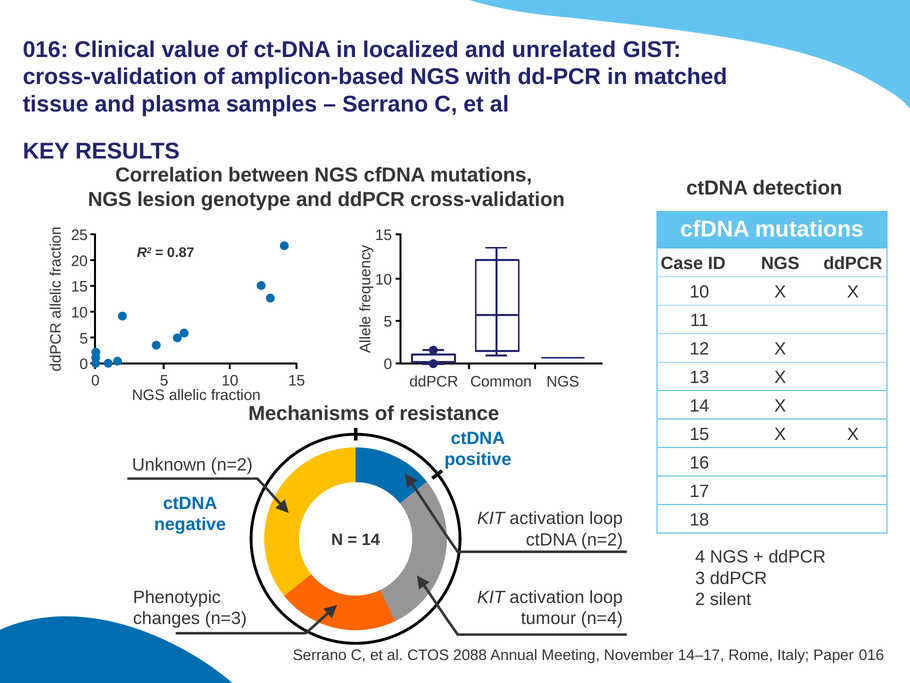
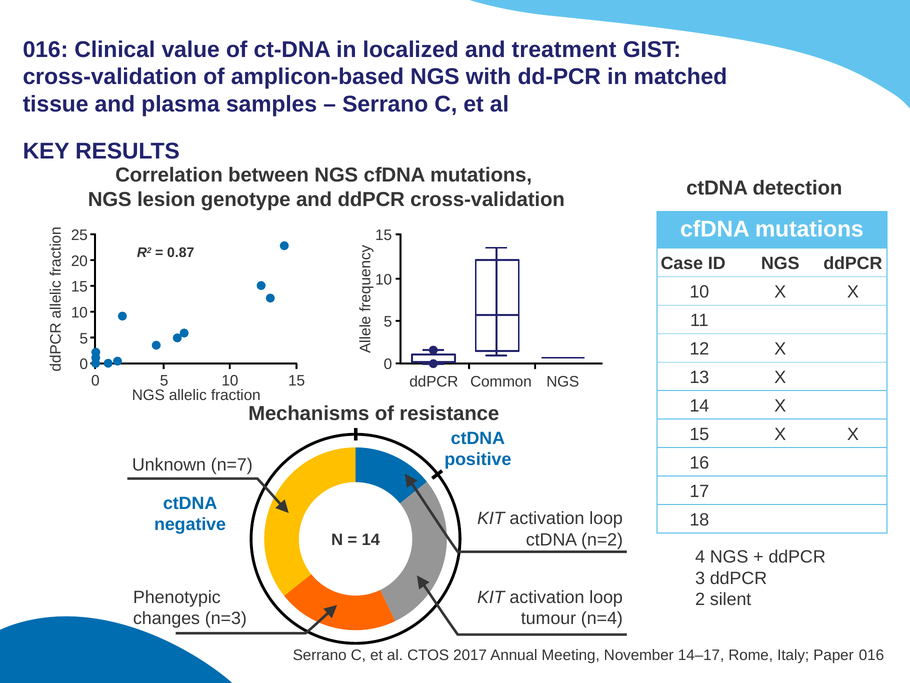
unrelated: unrelated -> treatment
Unknown n=2: n=2 -> n=7
2088: 2088 -> 2017
